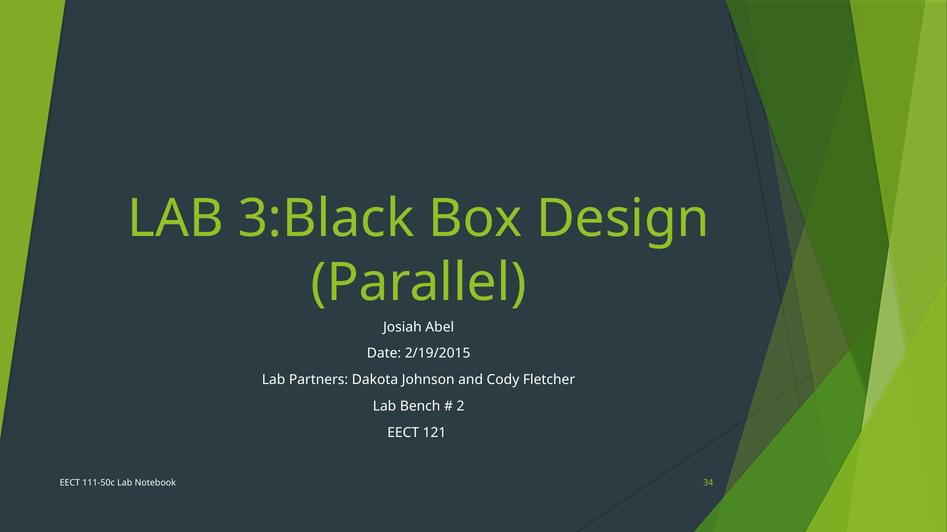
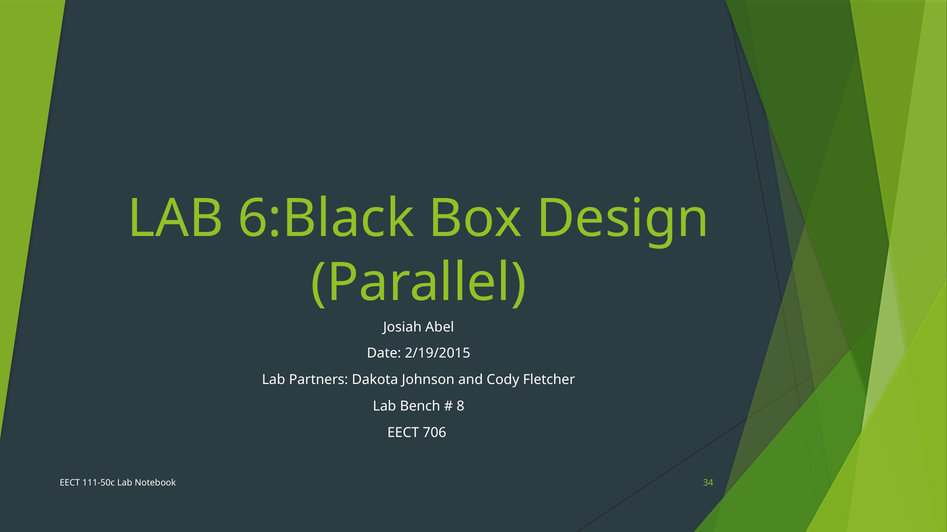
3:Black: 3:Black -> 6:Black
2: 2 -> 8
121: 121 -> 706
